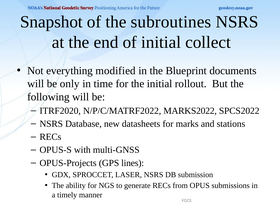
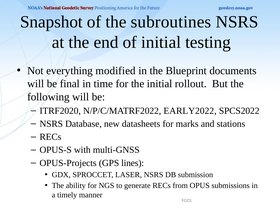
collect: collect -> testing
only: only -> final
MARKS2022: MARKS2022 -> EARLY2022
